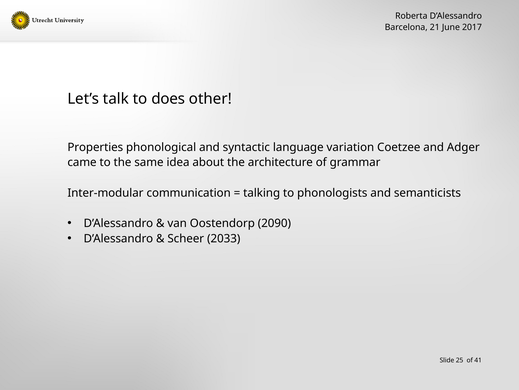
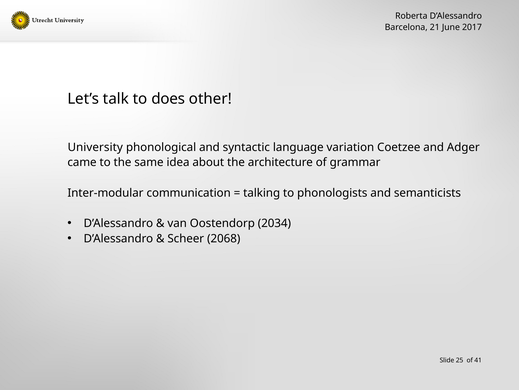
Properties: Properties -> University
2090: 2090 -> 2034
2033: 2033 -> 2068
